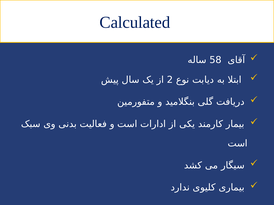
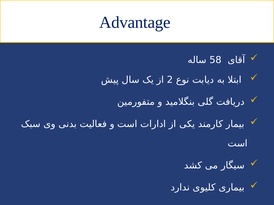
Calculated: Calculated -> Advantage
